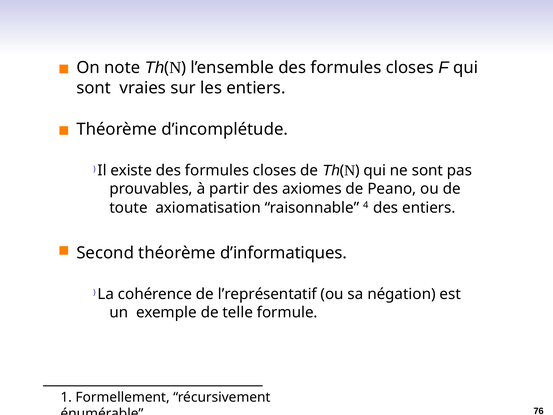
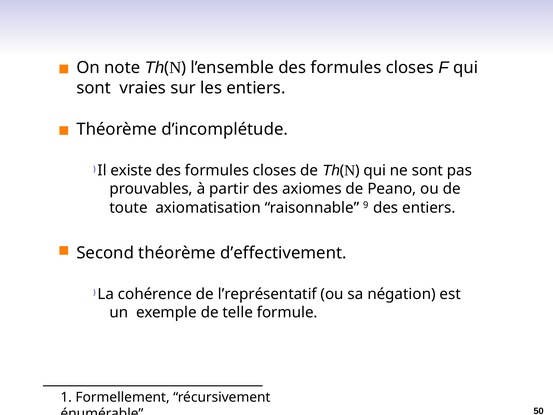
4: 4 -> 9
d’informatiques: d’informatiques -> d’effectivement
76: 76 -> 50
